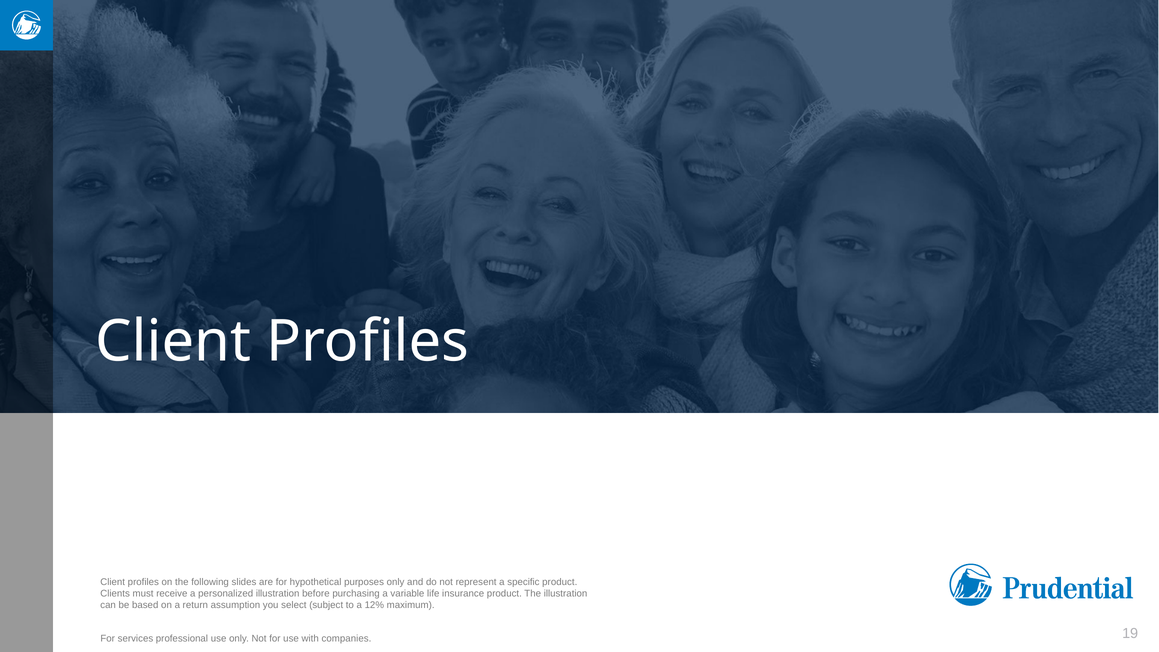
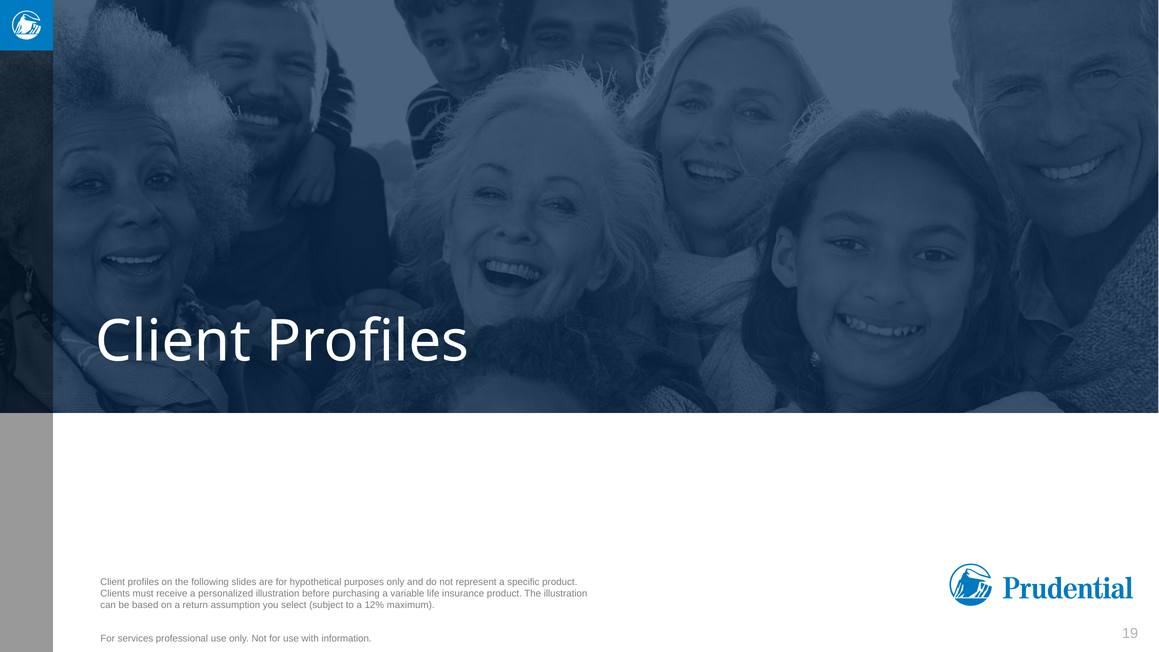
companies: companies -> information
